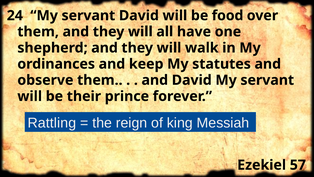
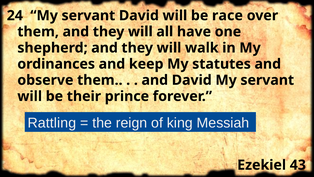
food: food -> race
57: 57 -> 43
